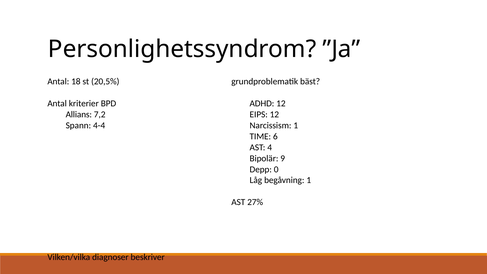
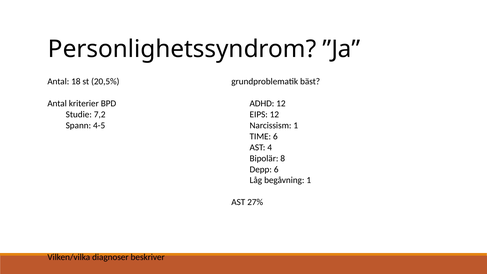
Allians: Allians -> Studie
4-4: 4-4 -> 4-5
9: 9 -> 8
Depp 0: 0 -> 6
